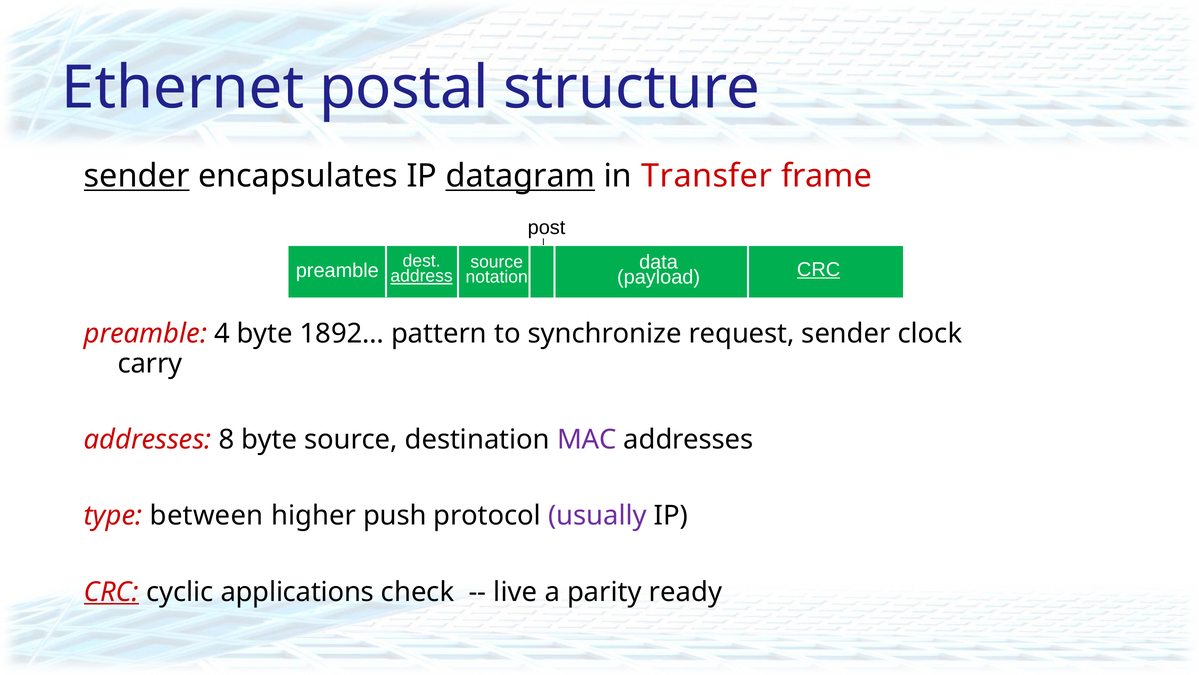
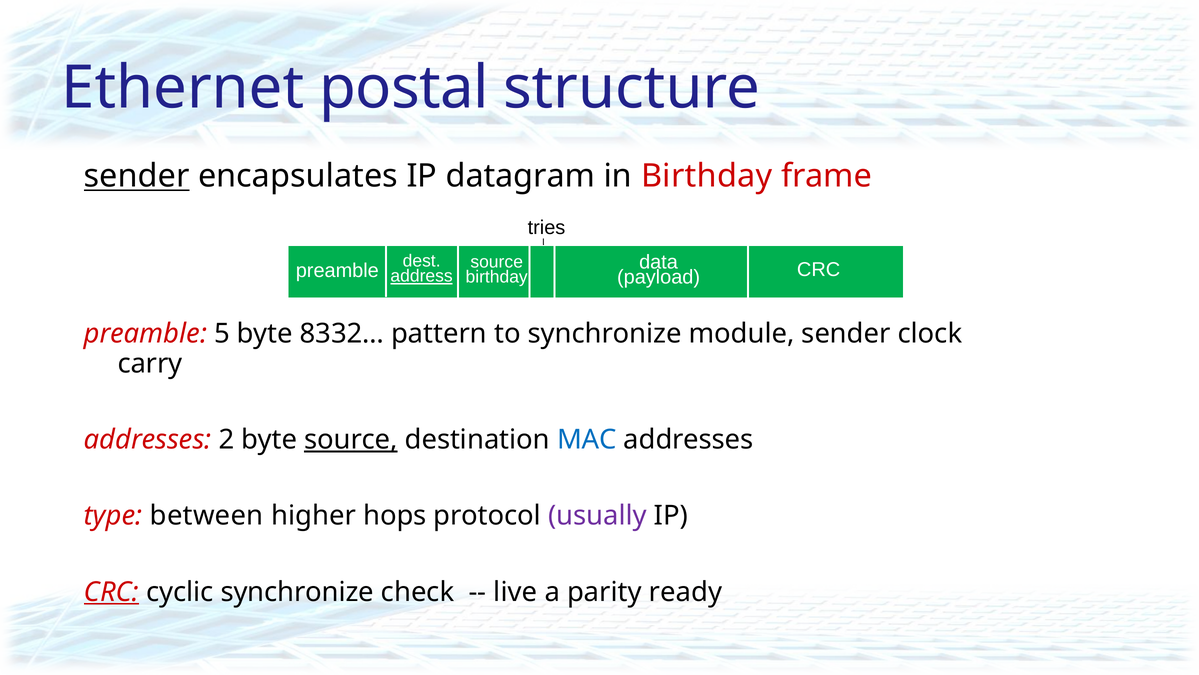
datagram underline: present -> none
in Transfer: Transfer -> Birthday
post: post -> tries
CRC at (819, 269) underline: present -> none
notation at (497, 277): notation -> birthday
4: 4 -> 5
1892…: 1892… -> 8332…
request: request -> module
8: 8 -> 2
source at (351, 439) underline: none -> present
MAC colour: purple -> blue
push: push -> hops
cyclic applications: applications -> synchronize
